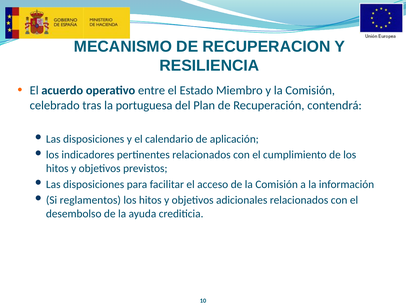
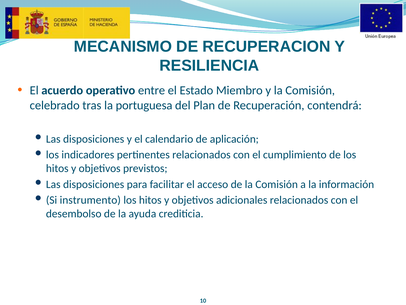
reglamentos: reglamentos -> instrumento
